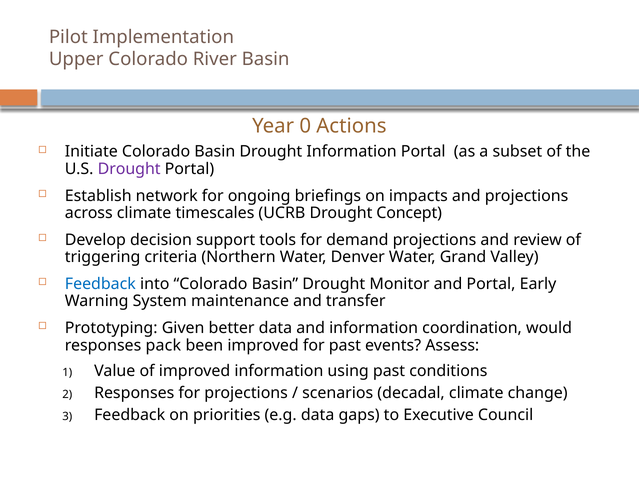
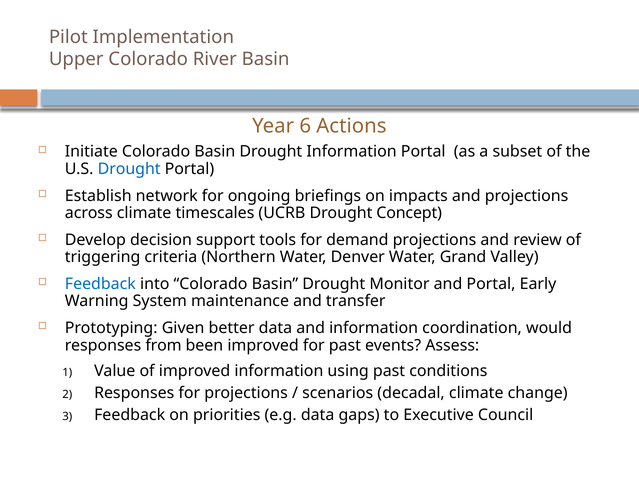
0: 0 -> 6
Drought at (129, 169) colour: purple -> blue
pack: pack -> from
